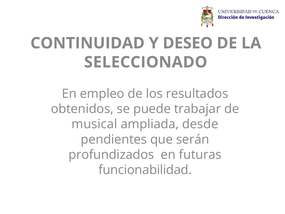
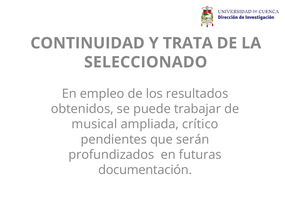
DESEO: DESEO -> TRATA
desde: desde -> crítico
funcionabilidad: funcionabilidad -> documentación
